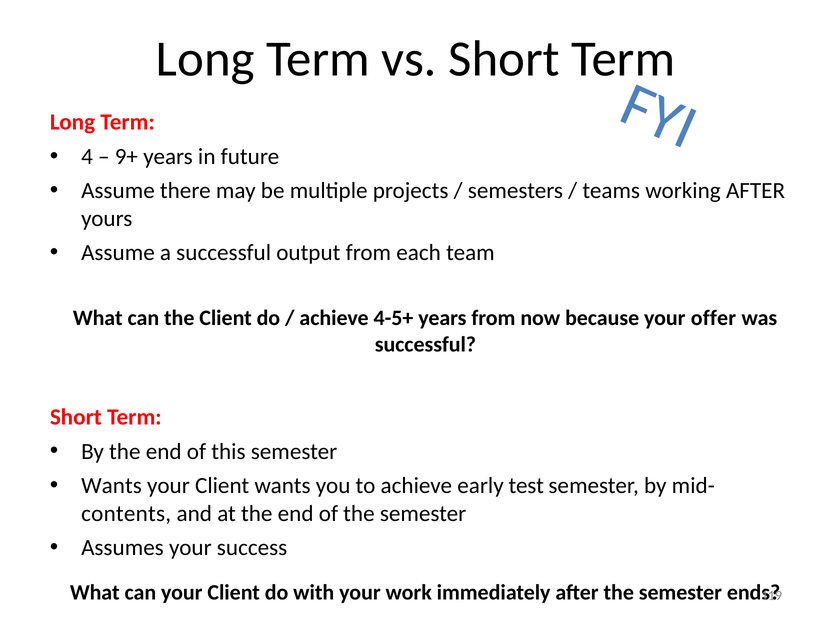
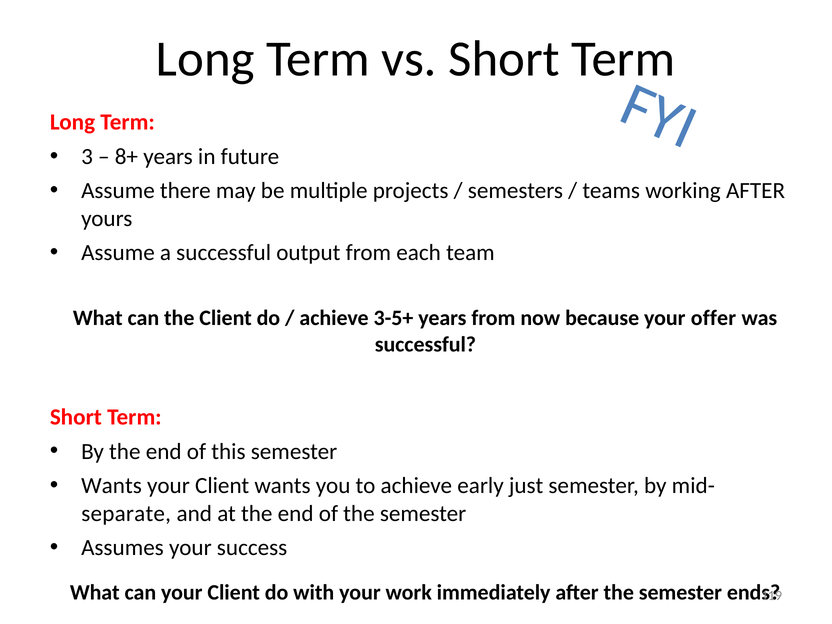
4: 4 -> 3
9+: 9+ -> 8+
4-5+: 4-5+ -> 3-5+
test: test -> just
contents: contents -> separate
